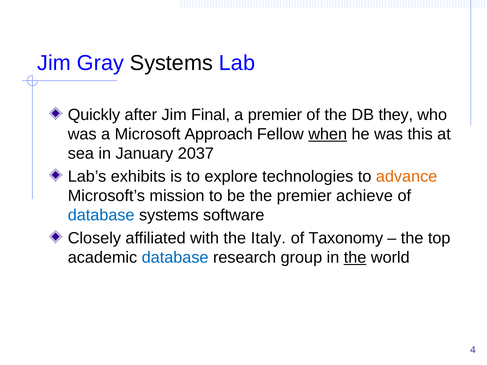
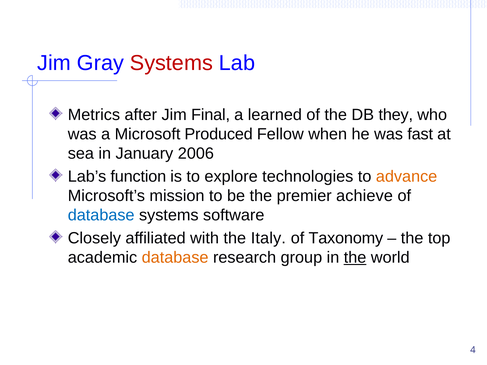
Systems at (171, 63) colour: black -> red
Quickly: Quickly -> Metrics
a premier: premier -> learned
Approach: Approach -> Produced
when underline: present -> none
this: this -> fast
2037: 2037 -> 2006
exhibits: exhibits -> function
database at (175, 258) colour: blue -> orange
